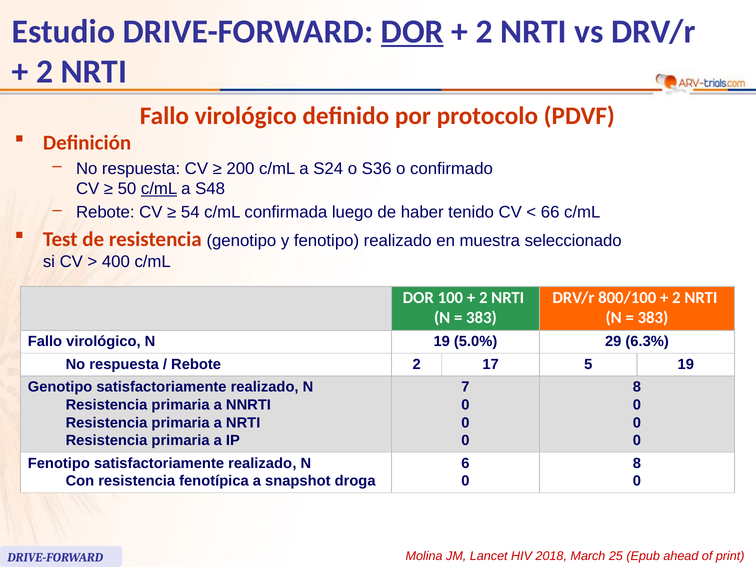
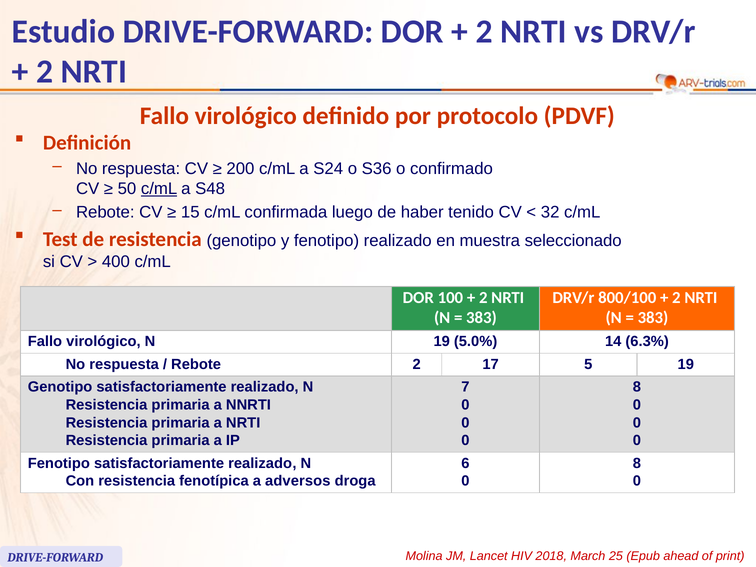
DOR at (412, 32) underline: present -> none
54: 54 -> 15
66: 66 -> 32
29: 29 -> 14
snapshot: snapshot -> adversos
